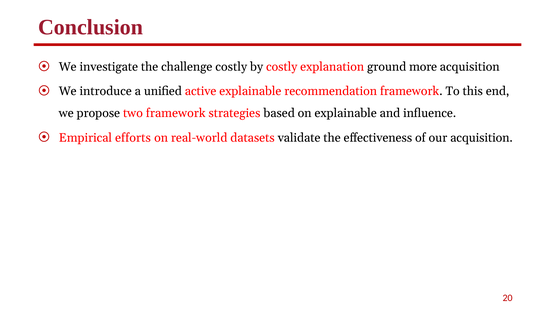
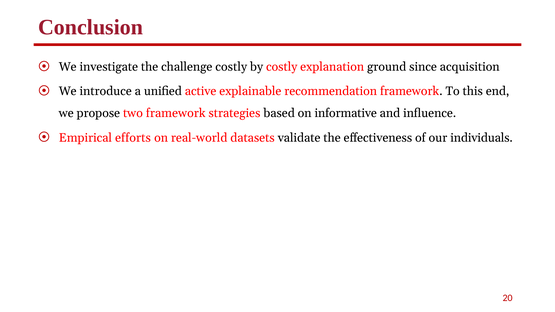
more: more -> since
on explainable: explainable -> informative
our acquisition: acquisition -> individuals
